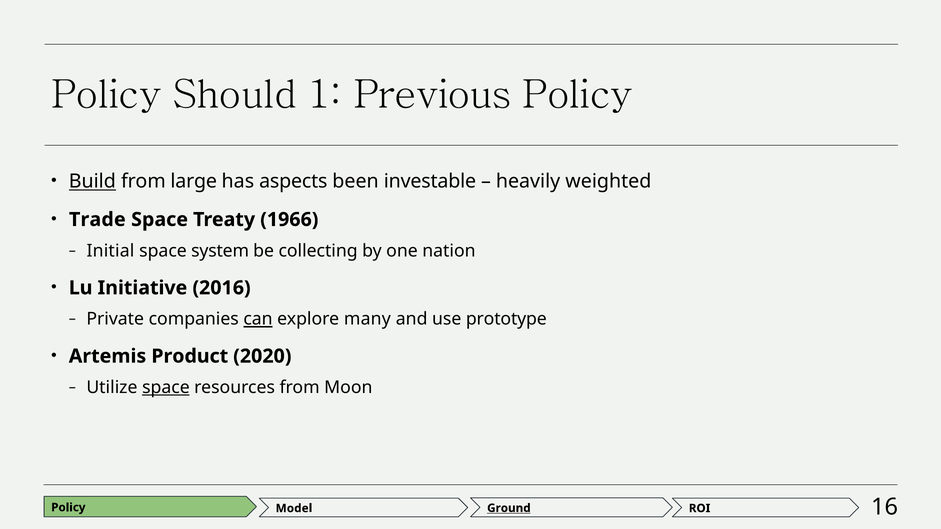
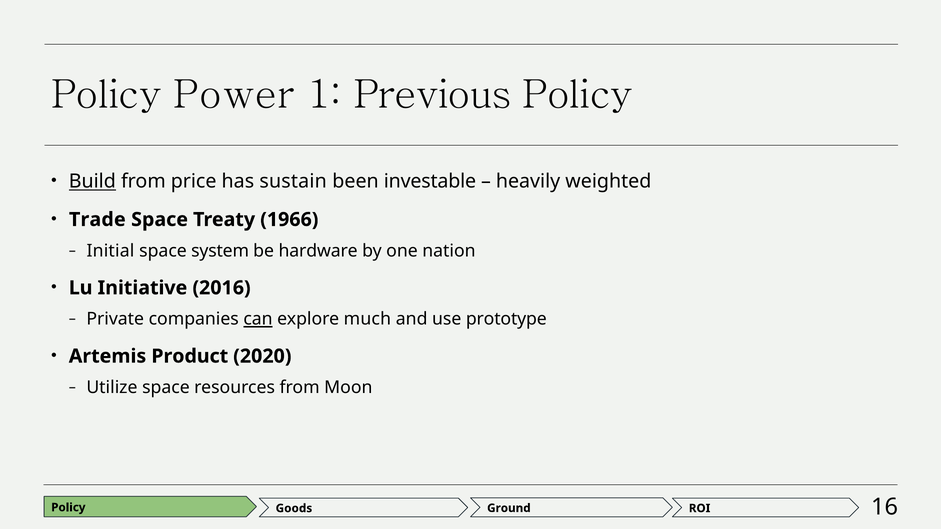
Should: Should -> Power
large: large -> price
aspects: aspects -> sustain
collecting: collecting -> hardware
many: many -> much
space at (166, 388) underline: present -> none
Ground underline: present -> none
Model: Model -> Goods
